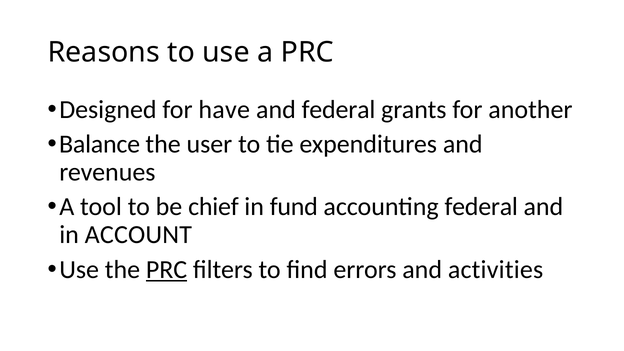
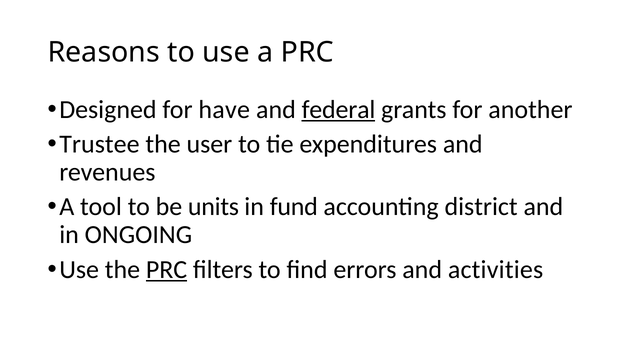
federal at (339, 110) underline: none -> present
Balance: Balance -> Trustee
chief: chief -> units
accounting federal: federal -> district
ACCOUNT: ACCOUNT -> ONGOING
